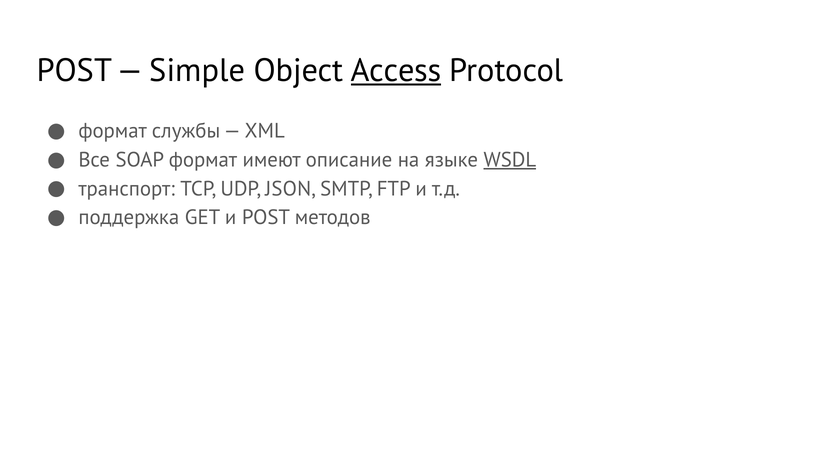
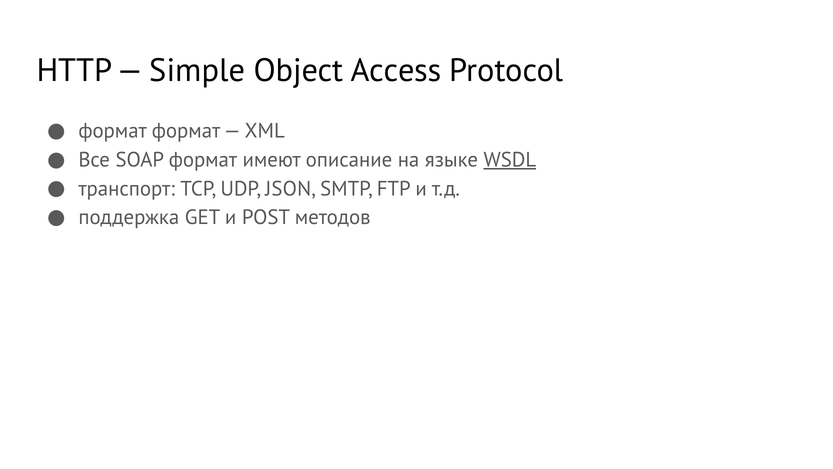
POST at (74, 71): POST -> HTTP
Access underline: present -> none
формат службы: службы -> формат
